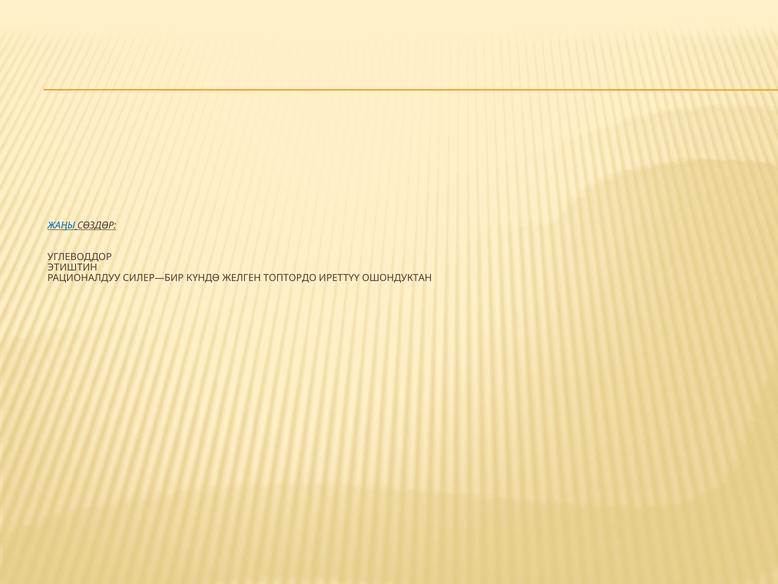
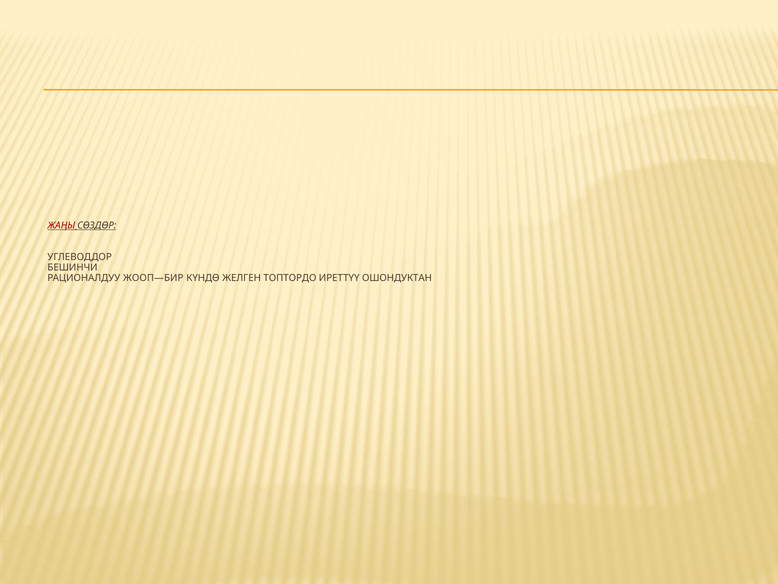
ЖАӉЫ colour: blue -> red
ЭТИШТИН: ЭТИШТИН -> БЕШИНЧИ
СИЛЕР—БИР: СИЛЕР—БИР -> ЖООП—БИР
